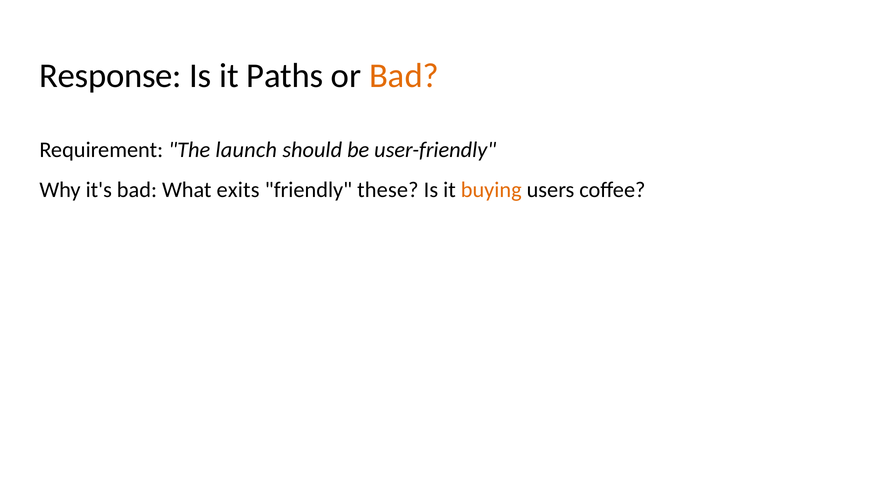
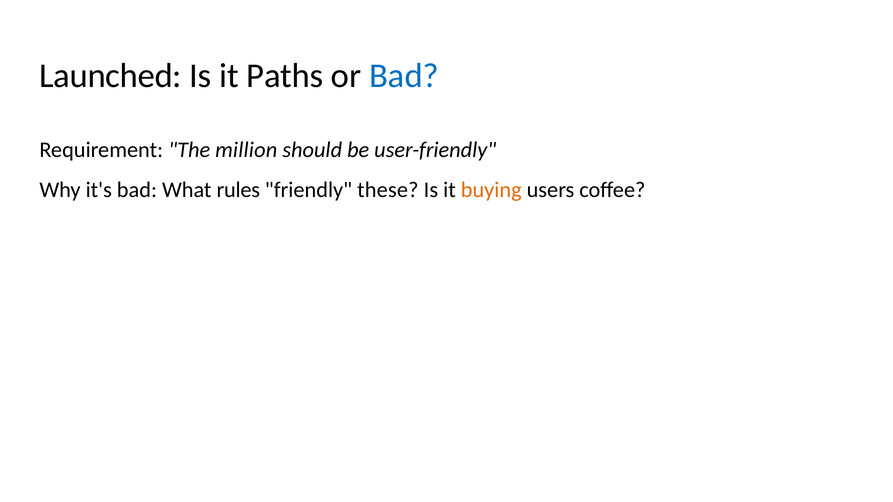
Response: Response -> Launched
Bad at (404, 76) colour: orange -> blue
launch: launch -> million
exits: exits -> rules
